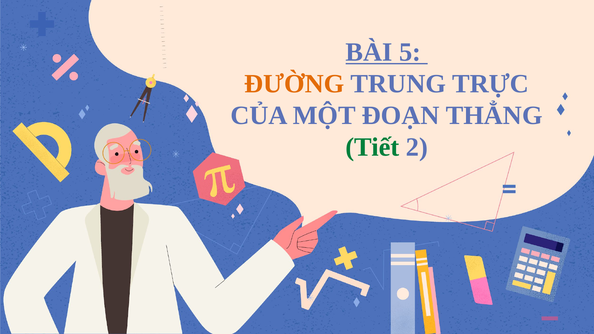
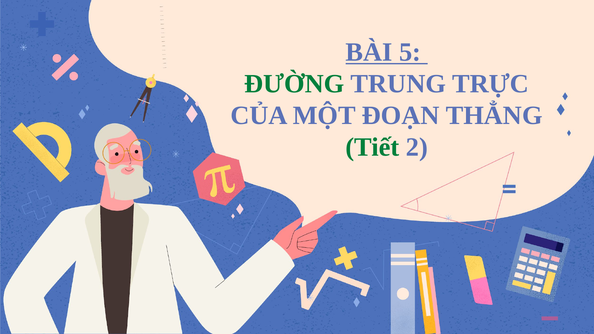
ĐƯỜNG colour: orange -> green
